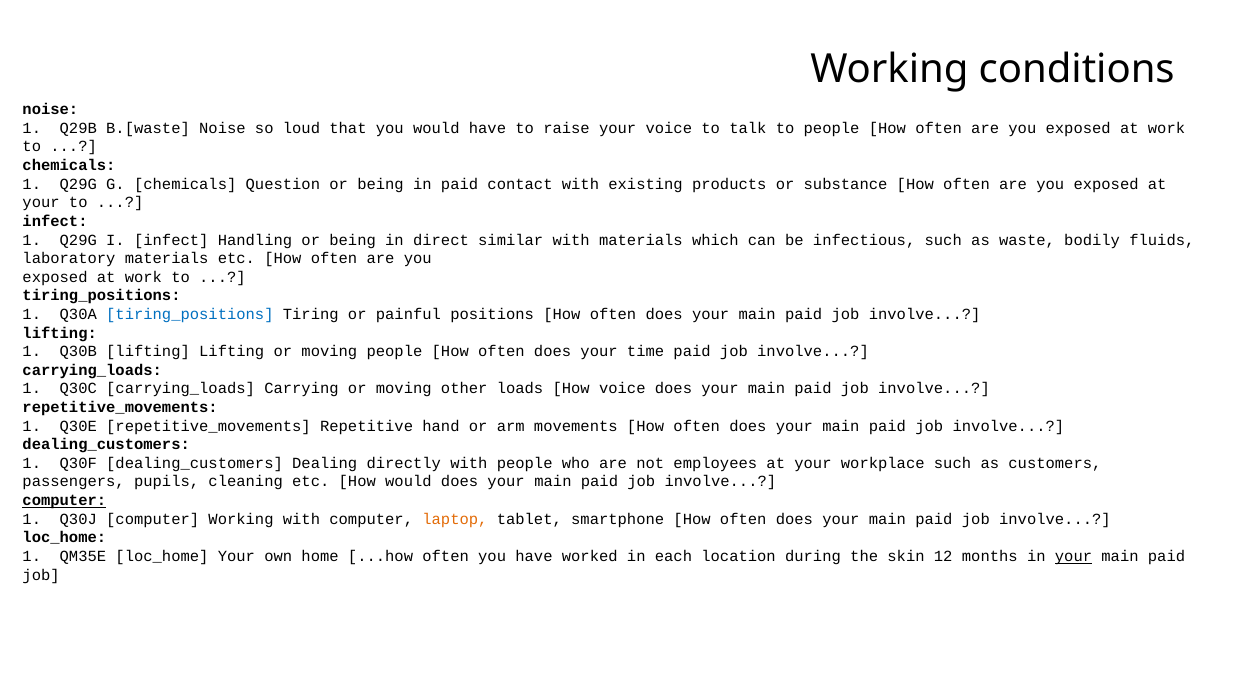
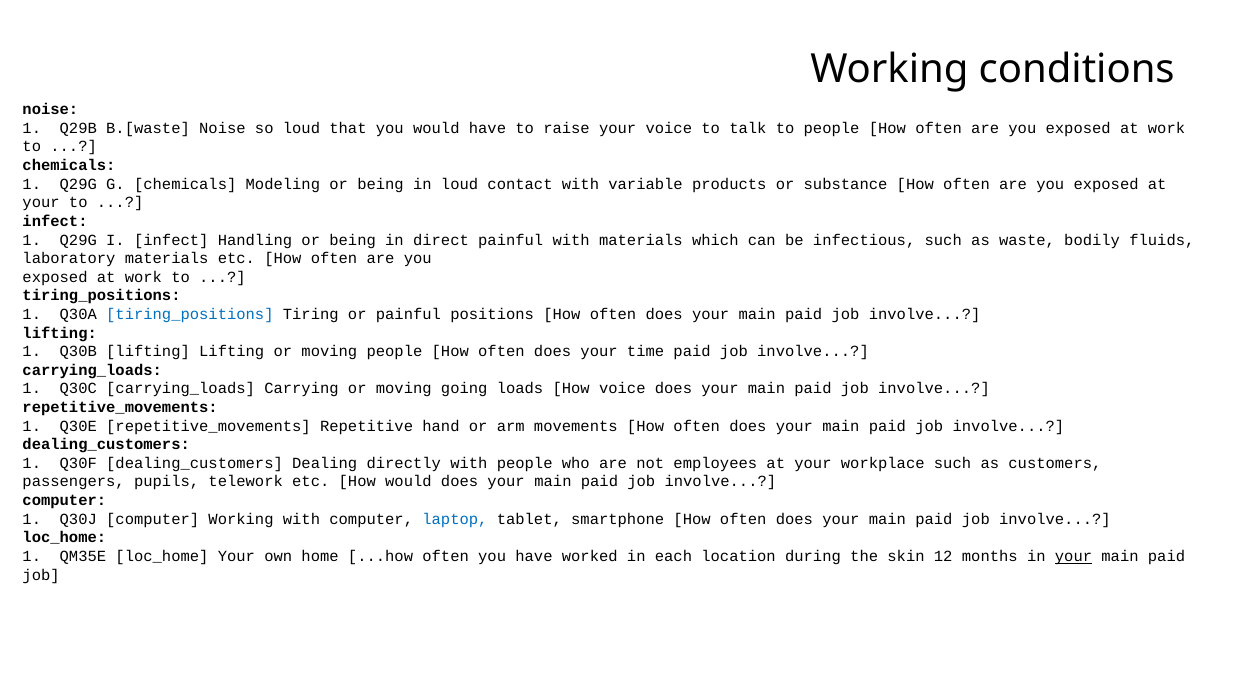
Question: Question -> Modeling
in paid: paid -> loud
existing: existing -> variable
direct similar: similar -> painful
other: other -> going
cleaning: cleaning -> telework
computer at (64, 501) underline: present -> none
laptop colour: orange -> blue
